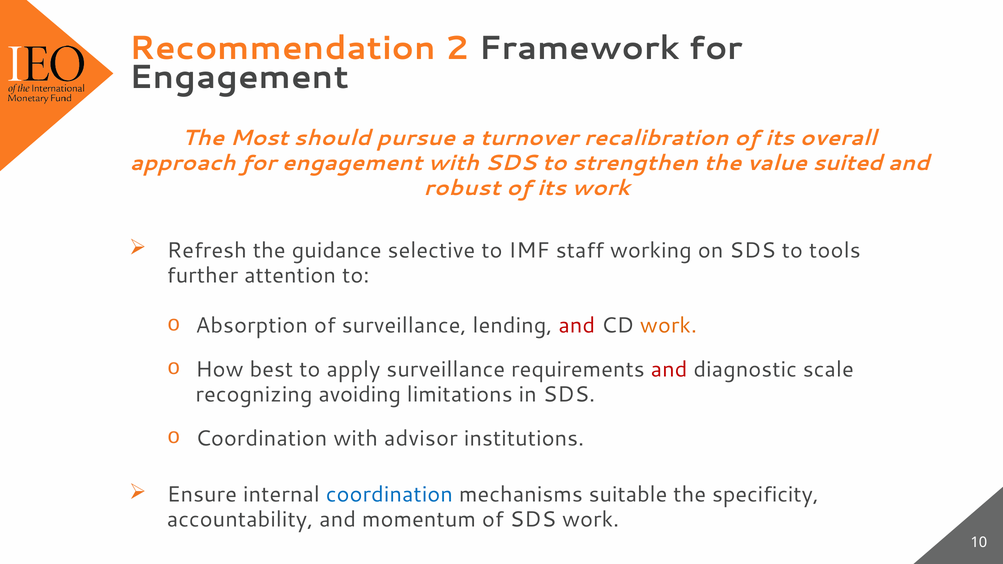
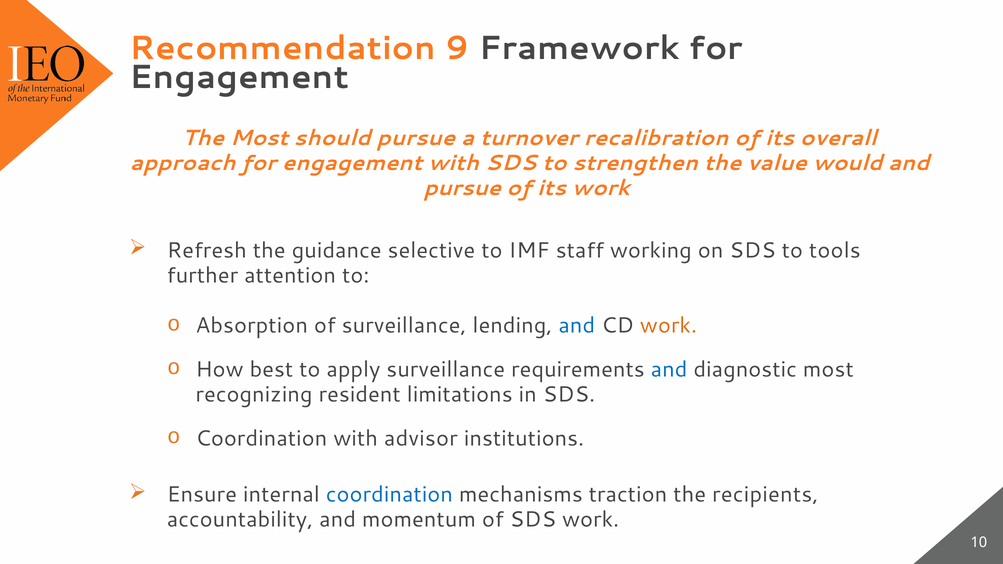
2: 2 -> 9
suited: suited -> would
robust at (462, 188): robust -> pursue
and at (577, 326) colour: red -> blue
and at (669, 370) colour: red -> blue
diagnostic scale: scale -> most
avoiding: avoiding -> resident
suitable: suitable -> traction
specificity: specificity -> recipients
